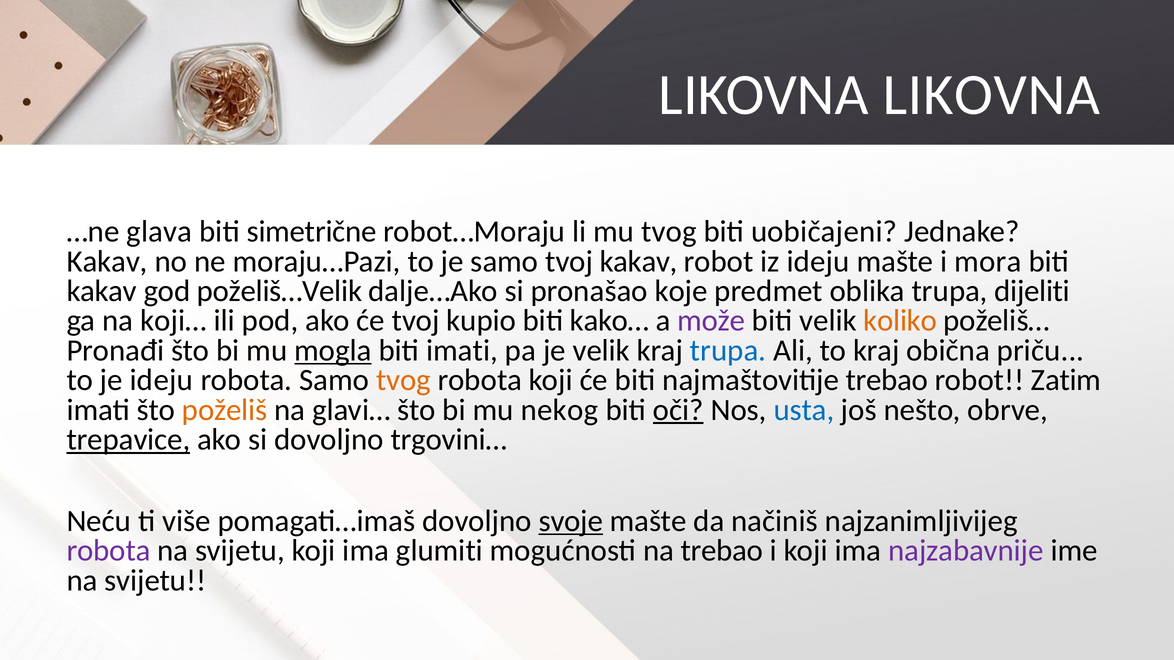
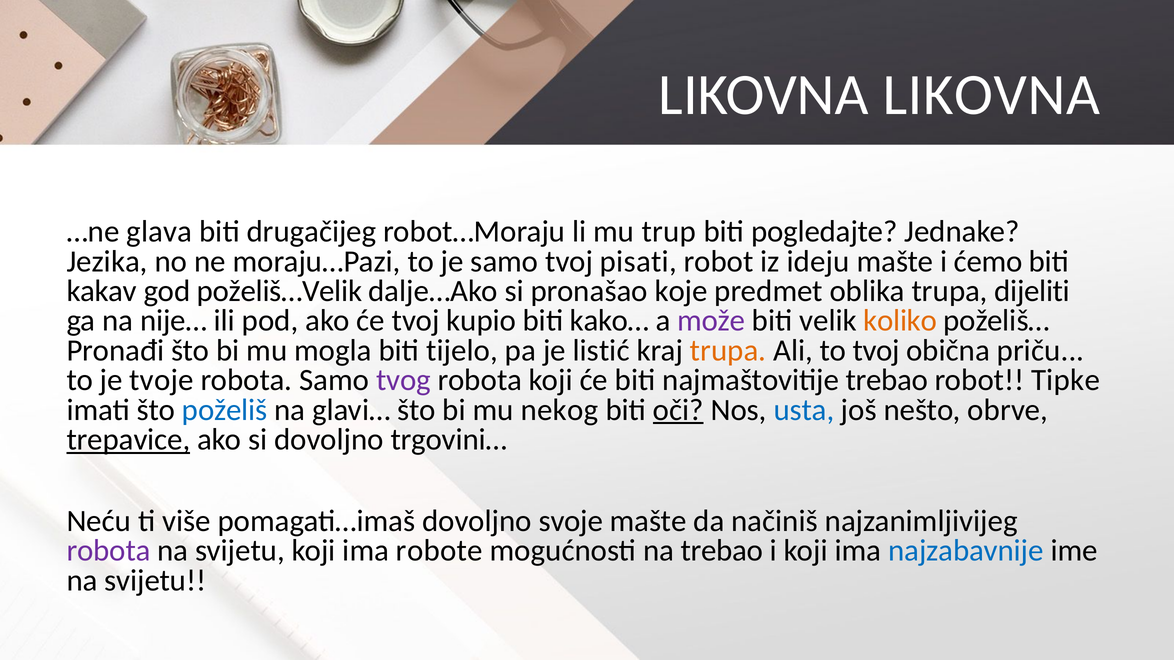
simetrične: simetrične -> drugačijeg
mu tvog: tvog -> trup
uobičajeni: uobičajeni -> pogledajte
Kakav at (107, 261): Kakav -> Jezika
tvoj kakav: kakav -> pisati
mora: mora -> ćemo
koji…: koji… -> nije…
mogla underline: present -> none
biti imati: imati -> tijelo
je velik: velik -> listić
trupa at (728, 351) colour: blue -> orange
to kraj: kraj -> tvoj
je ideju: ideju -> tvoje
tvog at (404, 380) colour: orange -> purple
Zatim: Zatim -> Tipke
poželiš colour: orange -> blue
svoje underline: present -> none
glumiti: glumiti -> robote
najzabavnije colour: purple -> blue
